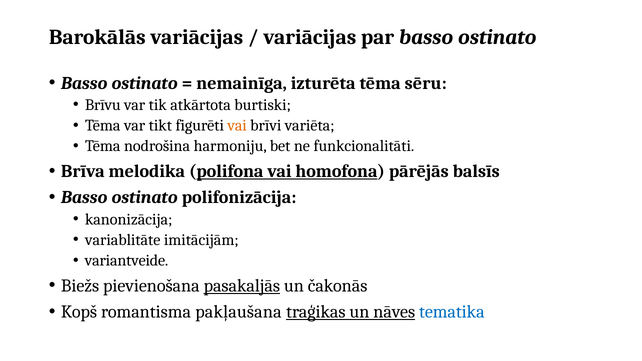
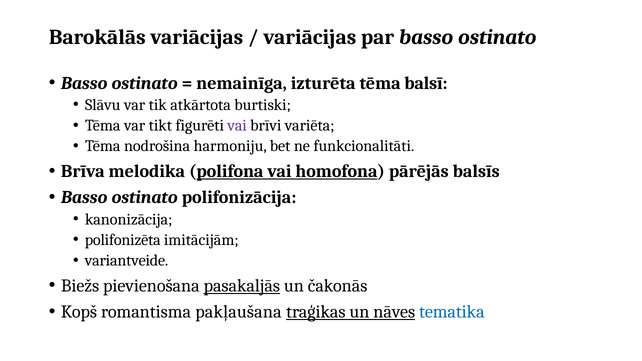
sēru: sēru -> balsī
Brīvu: Brīvu -> Slāvu
vai at (237, 126) colour: orange -> purple
variablitāte: variablitāte -> polifonizēta
